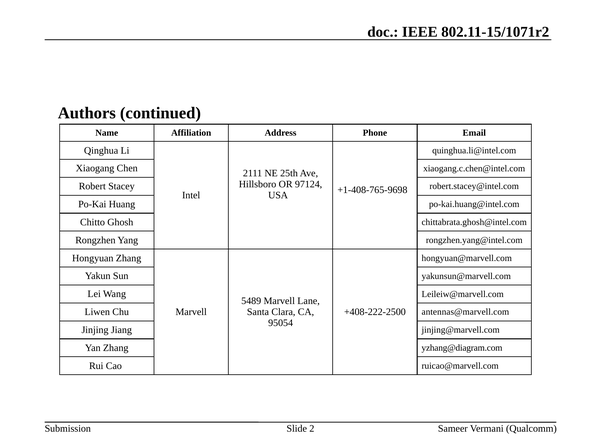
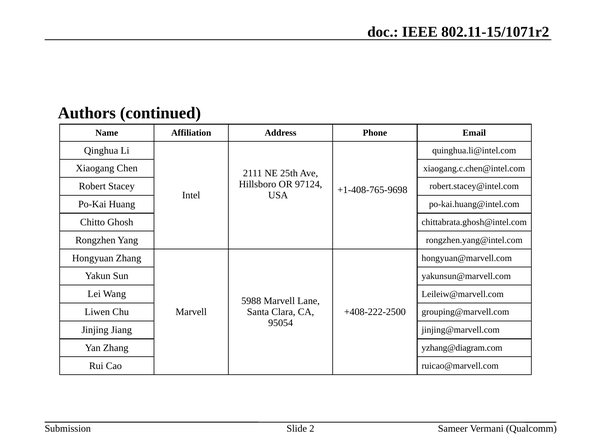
5489: 5489 -> 5988
antennas@marvell.com: antennas@marvell.com -> grouping@marvell.com
